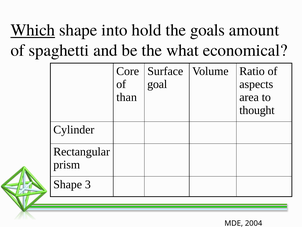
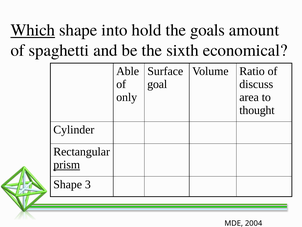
what: what -> sixth
Core: Core -> Able
aspects: aspects -> discuss
than: than -> only
prism underline: none -> present
